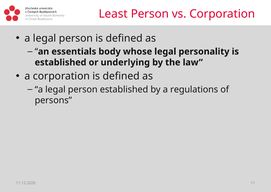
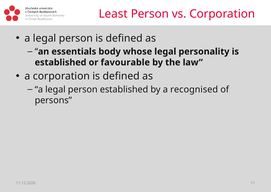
underlying: underlying -> favourable
regulations: regulations -> recognised
